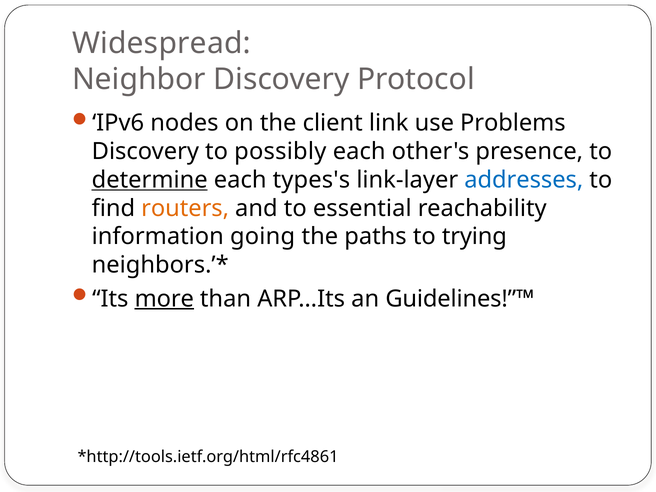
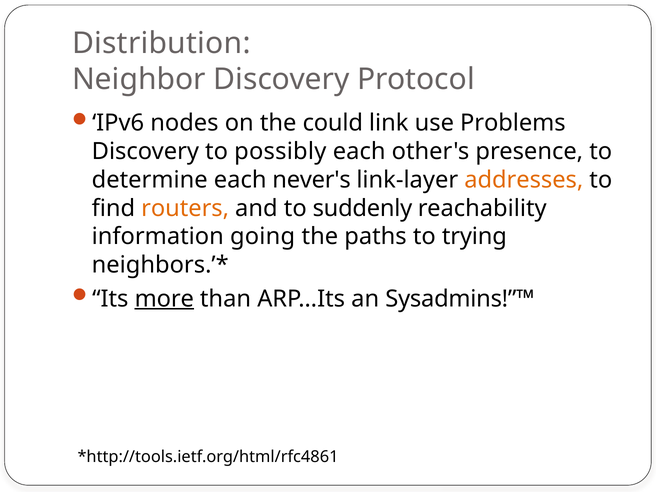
Widespread: Widespread -> Distribution
client: client -> could
determine underline: present -> none
types's: types's -> never's
addresses colour: blue -> orange
essential: essential -> suddenly
Guidelines!”™: Guidelines!”™ -> Sysadmins!”™
